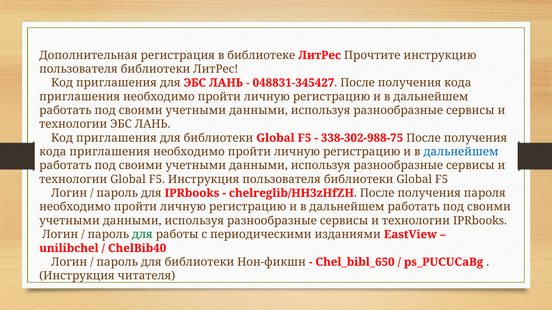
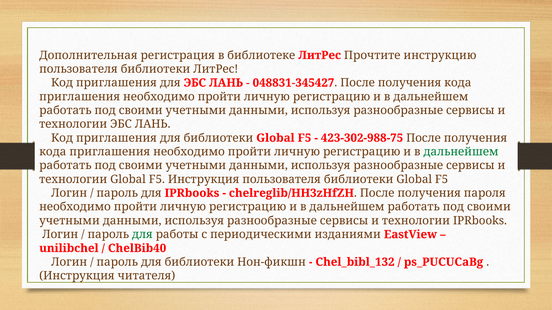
338-302-988-75: 338-302-988-75 -> 423-302-988-75
дальнейшем at (461, 152) colour: blue -> green
Chel_bibl_650: Chel_bibl_650 -> Chel_bibl_132
